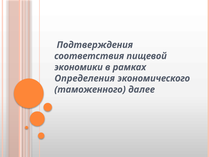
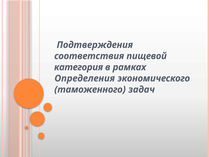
экономики: экономики -> категория
далее: далее -> задач
